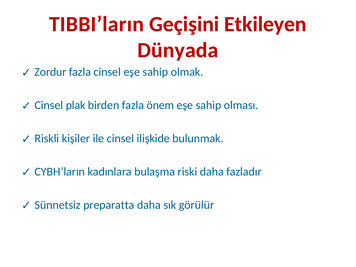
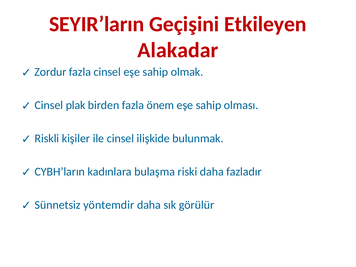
TIBBI’ların: TIBBI’ların -> SEYIR’ların
Dünyada: Dünyada -> Alakadar
preparatta: preparatta -> yöntemdir
